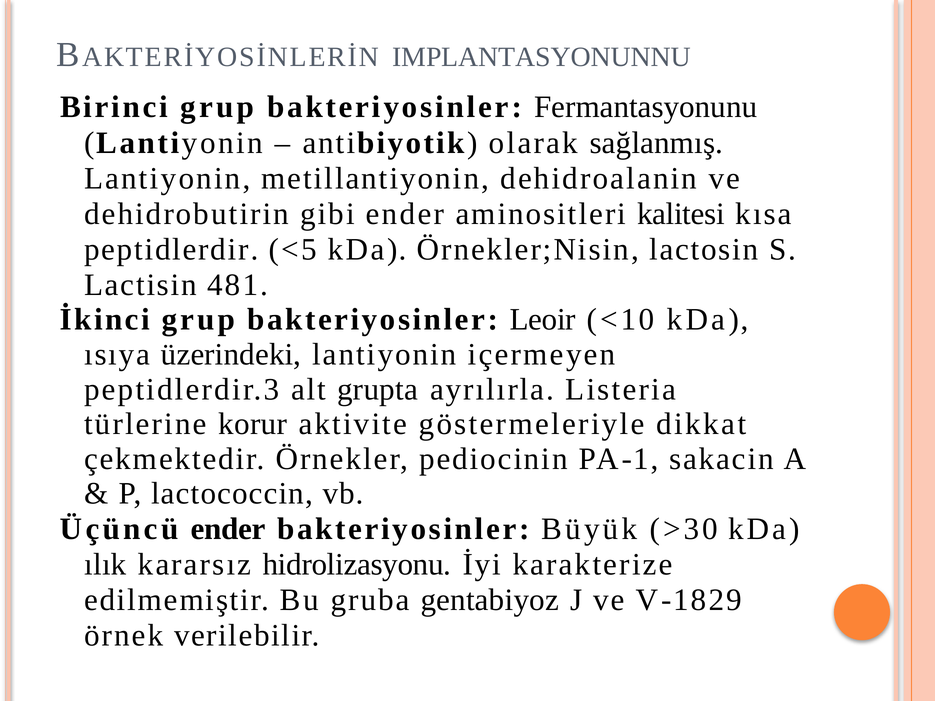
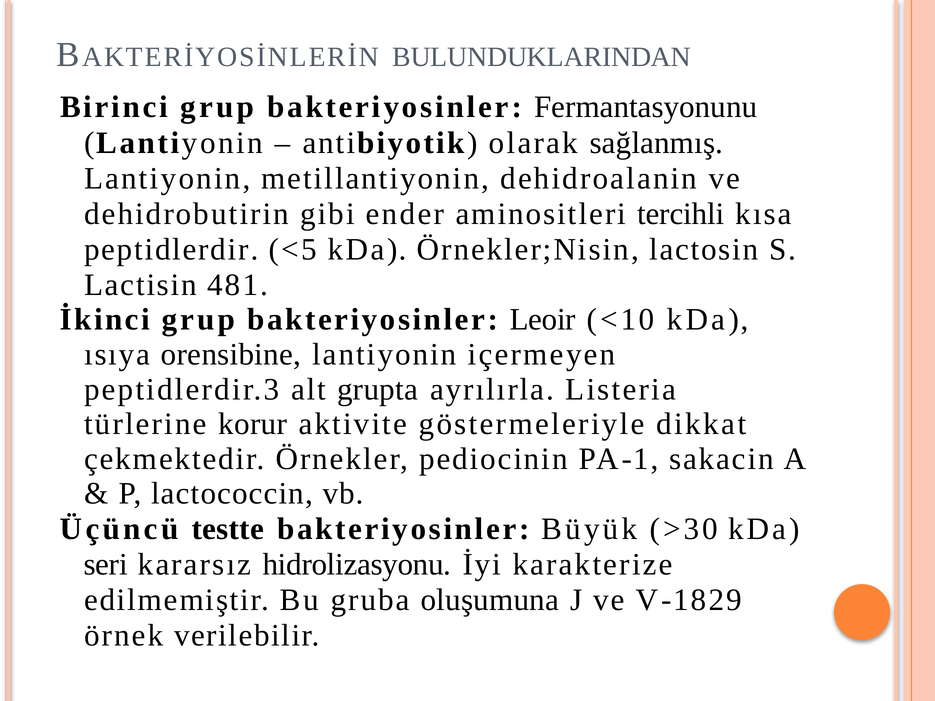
IMPLANTASYONUNNU: IMPLANTASYONUNNU -> BULUNDUKLARINDAN
kalitesi: kalitesi -> tercihli
üzerindeki: üzerindeki -> orensibine
ender at (228, 529): ender -> testte
ılık: ılık -> seri
gentabiyoz: gentabiyoz -> oluşumuna
